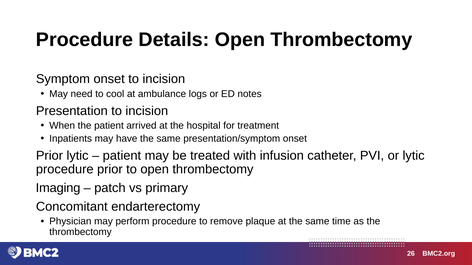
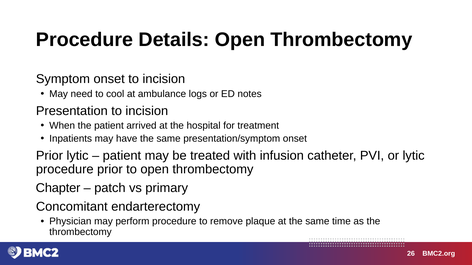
Imaging: Imaging -> Chapter
